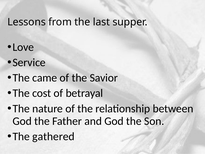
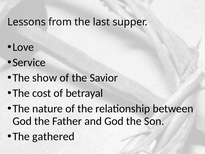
came: came -> show
